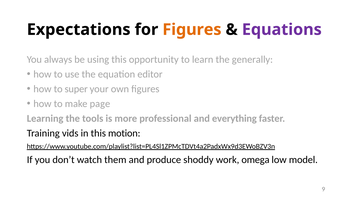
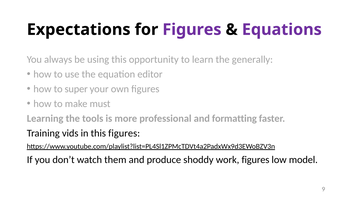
Figures at (192, 30) colour: orange -> purple
page: page -> must
everything: everything -> formatting
this motion: motion -> figures
work omega: omega -> figures
